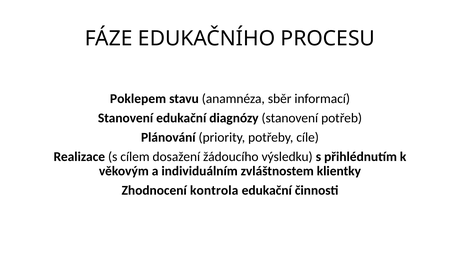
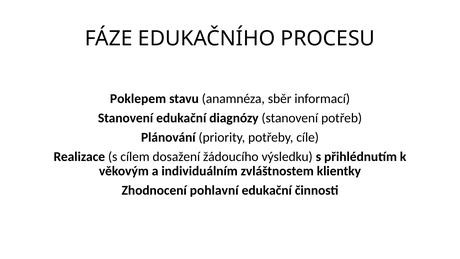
kontrola: kontrola -> pohlavní
